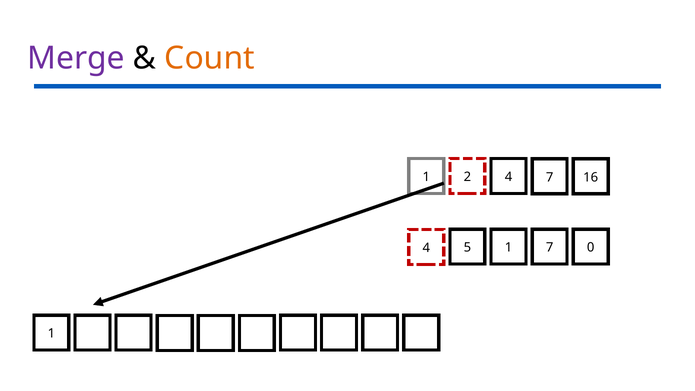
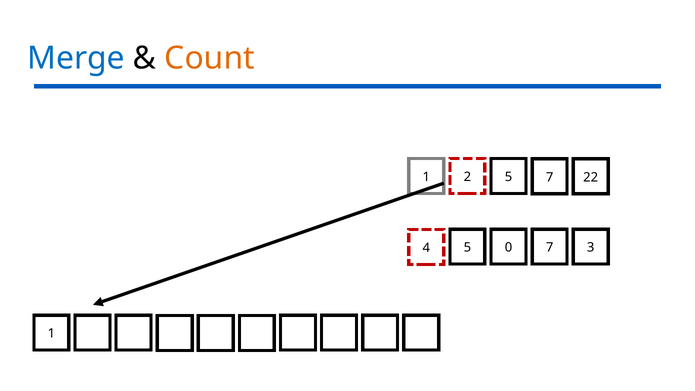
Merge colour: purple -> blue
2 4: 4 -> 5
16: 16 -> 22
5 1: 1 -> 0
0: 0 -> 3
